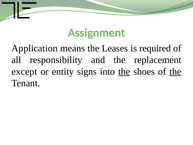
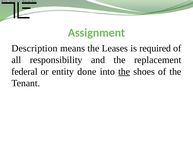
Application: Application -> Description
except: except -> federal
signs: signs -> done
the at (175, 71) underline: present -> none
